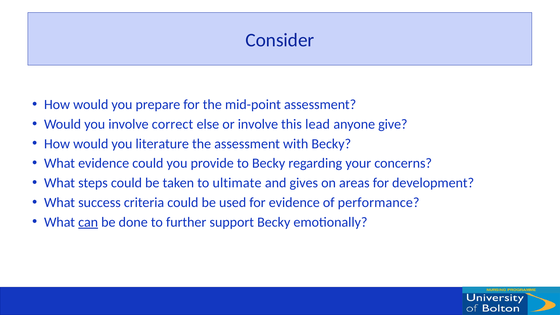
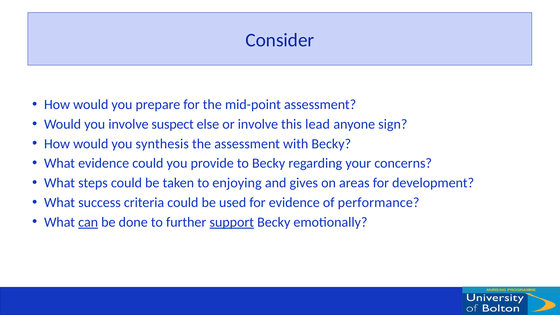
correct: correct -> suspect
give: give -> sign
literature: literature -> synthesis
ultimate: ultimate -> enjoying
support underline: none -> present
